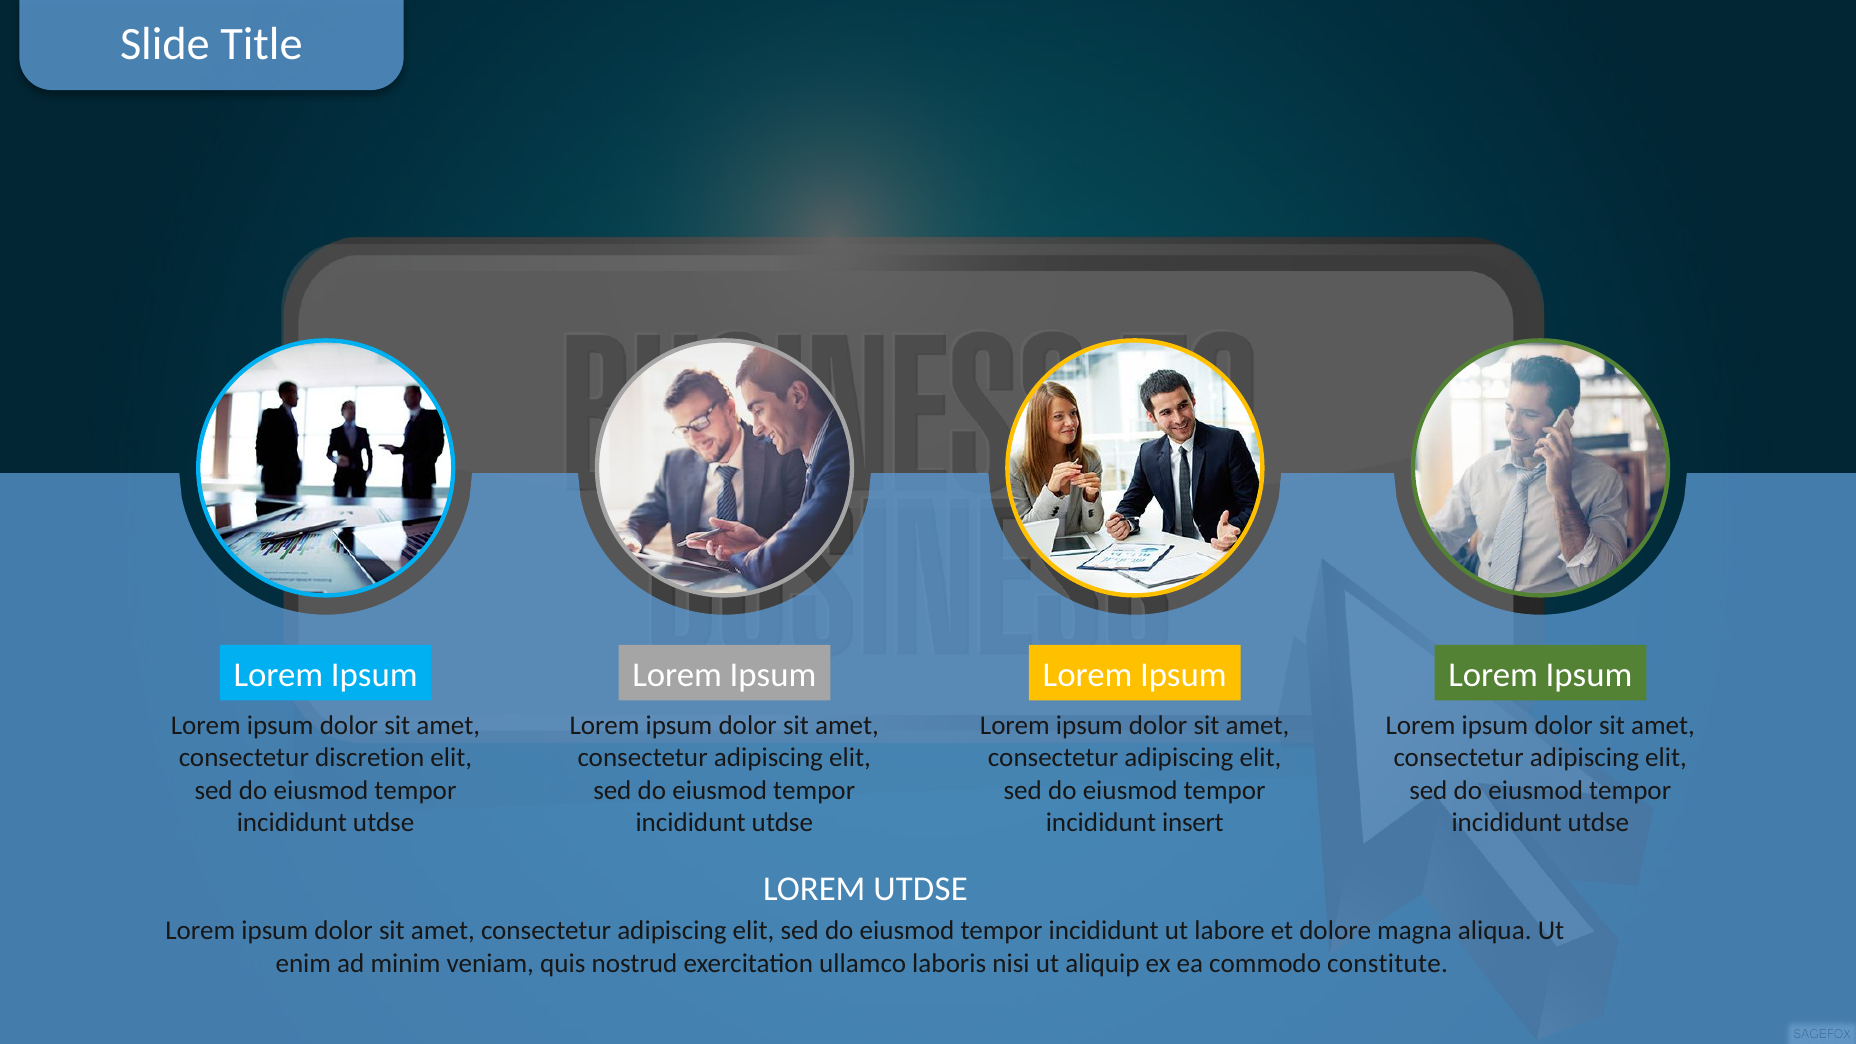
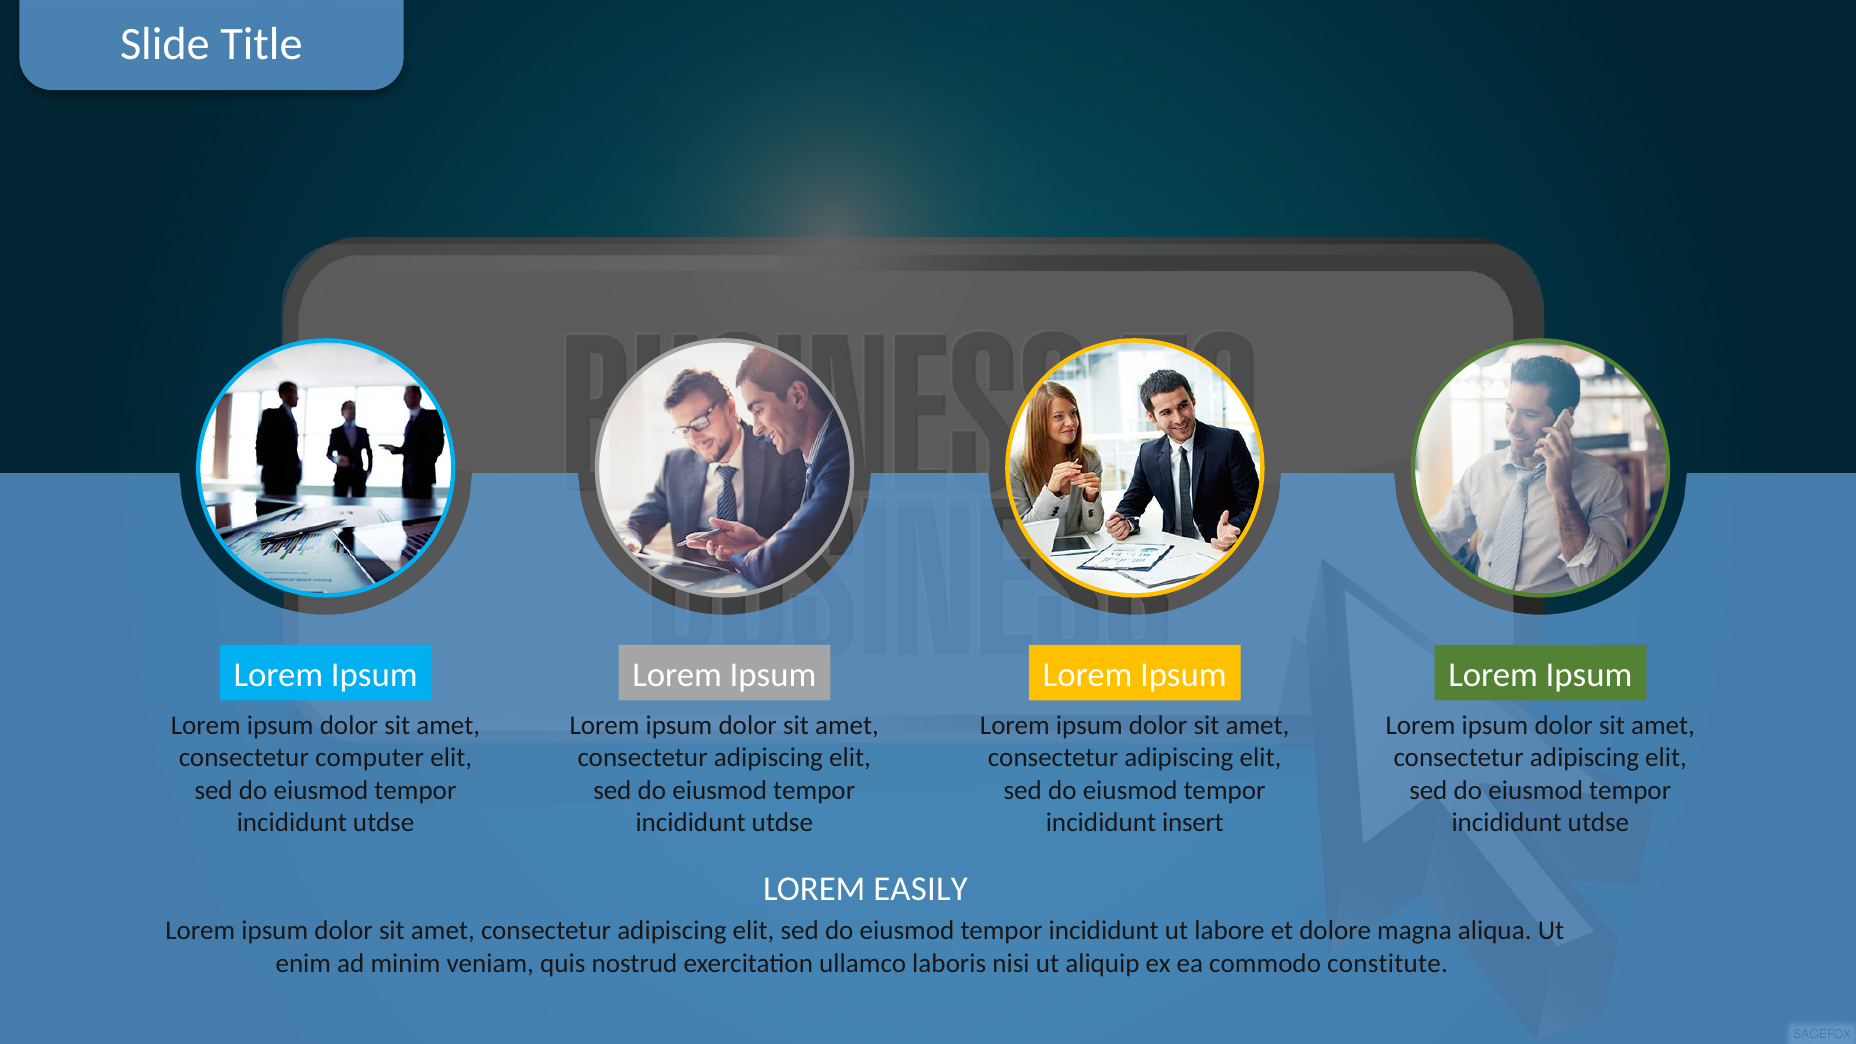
discretion: discretion -> computer
LOREM UTDSE: UTDSE -> EASILY
